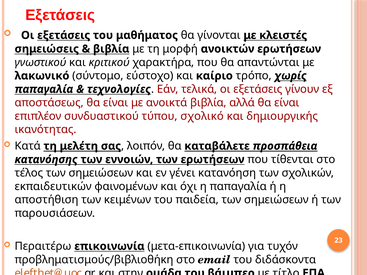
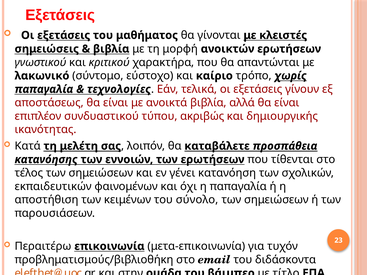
σχολικό: σχολικό -> ακριβώς
παιδεία: παιδεία -> σύνολο
